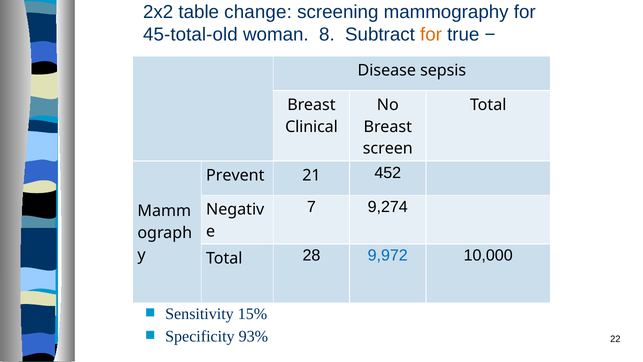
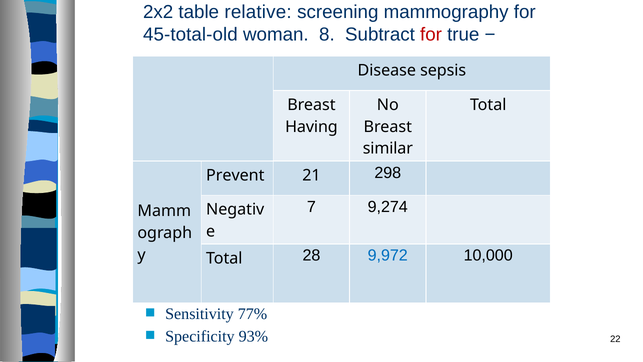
change: change -> relative
for at (431, 35) colour: orange -> red
Clinical: Clinical -> Having
screen: screen -> similar
452: 452 -> 298
15%: 15% -> 77%
